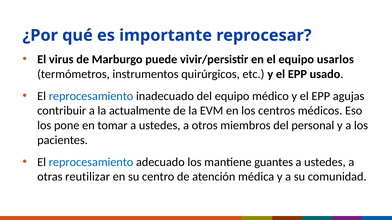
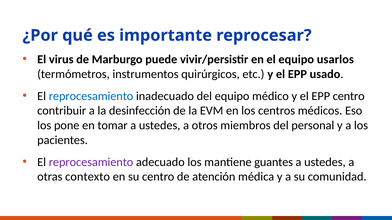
EPP agujas: agujas -> centro
actualmente: actualmente -> desinfección
reprocesamiento at (91, 162) colour: blue -> purple
reutilizar: reutilizar -> contexto
